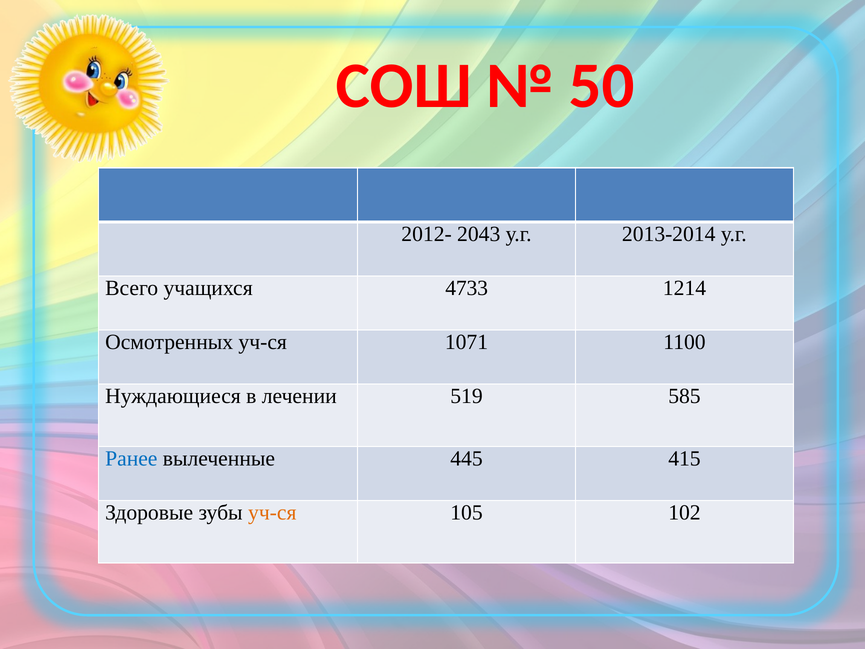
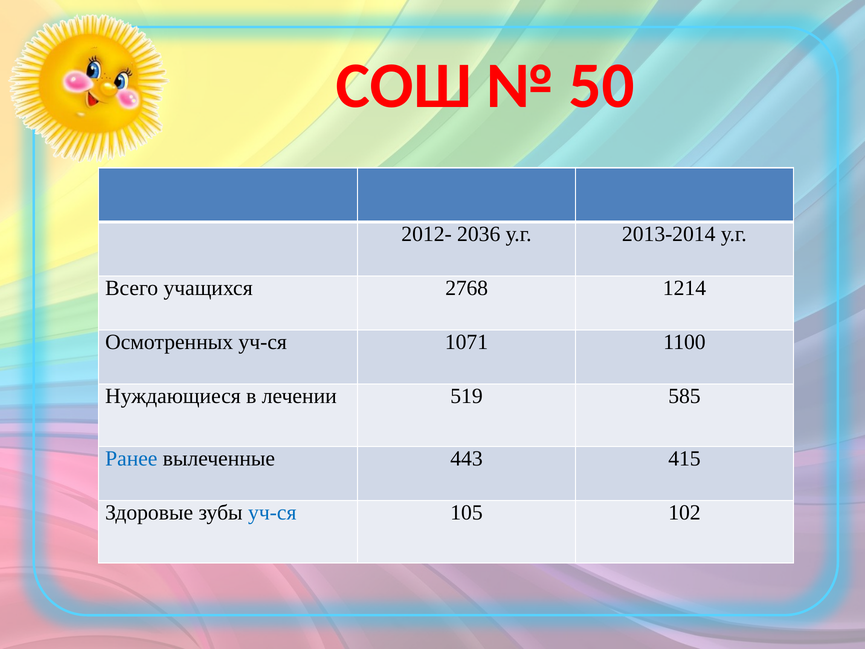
2043: 2043 -> 2036
4733: 4733 -> 2768
445: 445 -> 443
уч-ся at (272, 513) colour: orange -> blue
